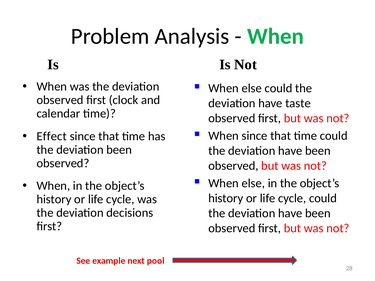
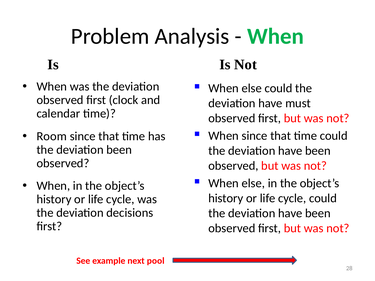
taste: taste -> must
Effect: Effect -> Room
